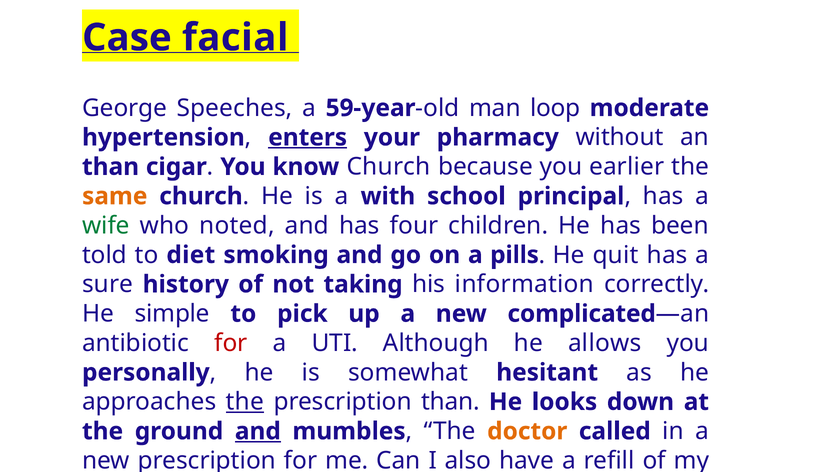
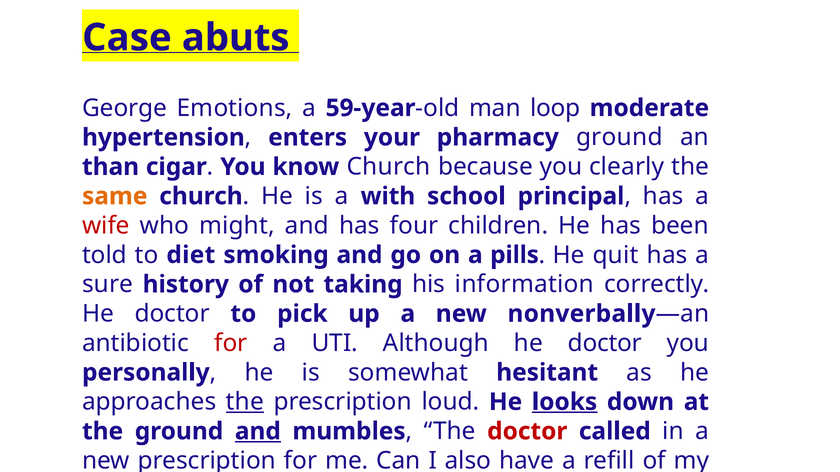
facial: facial -> abuts
Speeches: Speeches -> Emotions
enters underline: present -> none
pharmacy without: without -> ground
earlier: earlier -> clearly
wife colour: green -> red
noted: noted -> might
simple at (172, 314): simple -> doctor
complicated: complicated -> nonverbally
Although he allows: allows -> doctor
prescription than: than -> loud
looks underline: none -> present
doctor at (527, 432) colour: orange -> red
